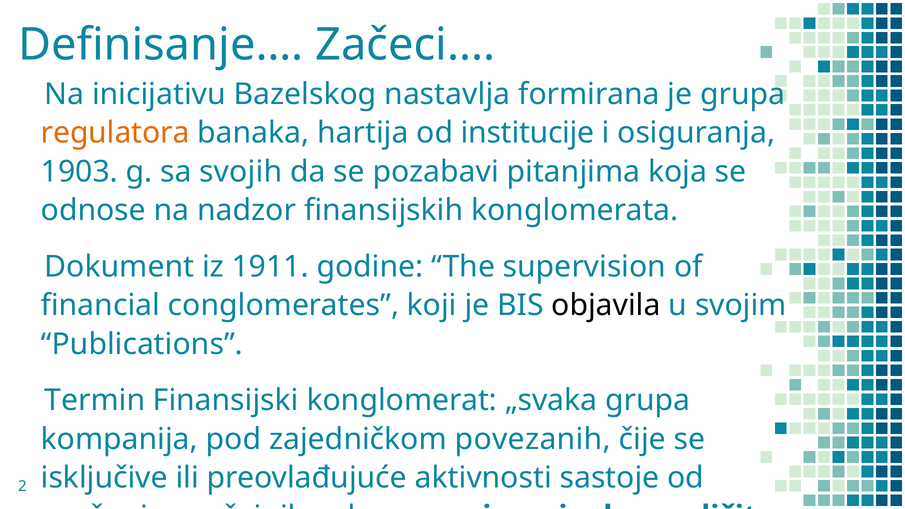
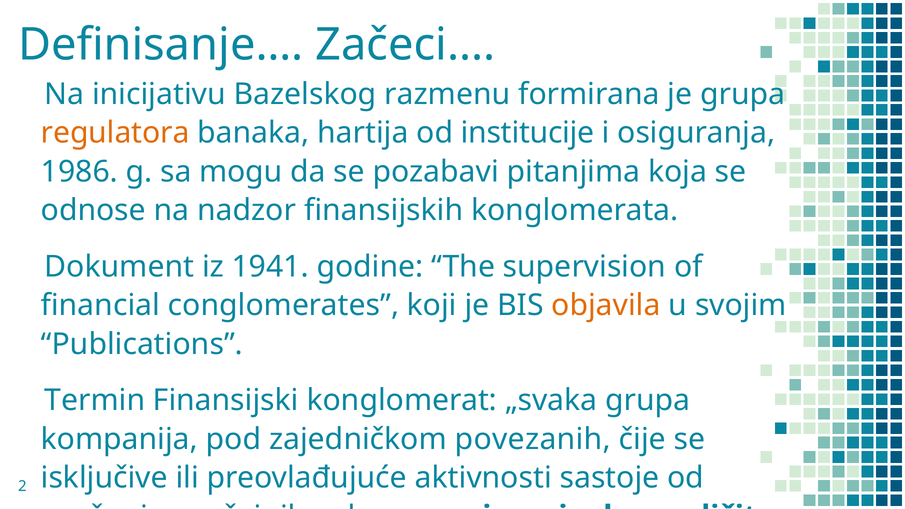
nastavlja: nastavlja -> razmenu
1903: 1903 -> 1986
svojih: svojih -> mogu
1911: 1911 -> 1941
objavila colour: black -> orange
